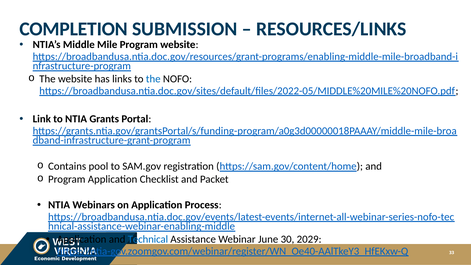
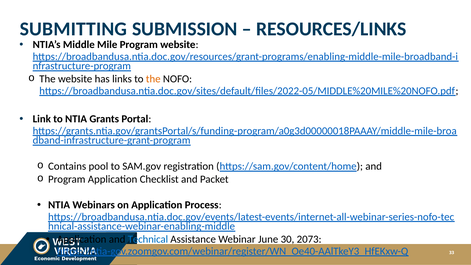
COMPLETION: COMPLETION -> SUBMITTING
the at (153, 79) colour: blue -> orange
2029: 2029 -> 2073
